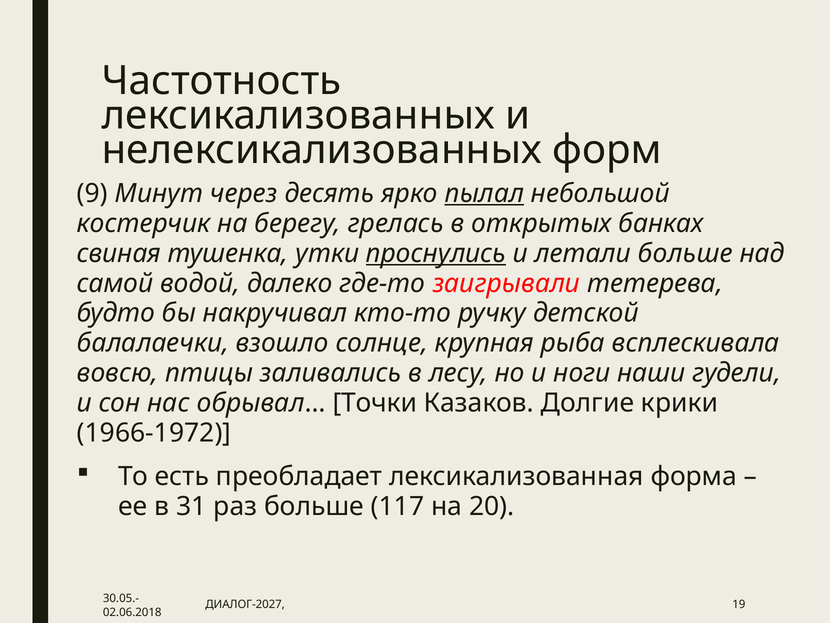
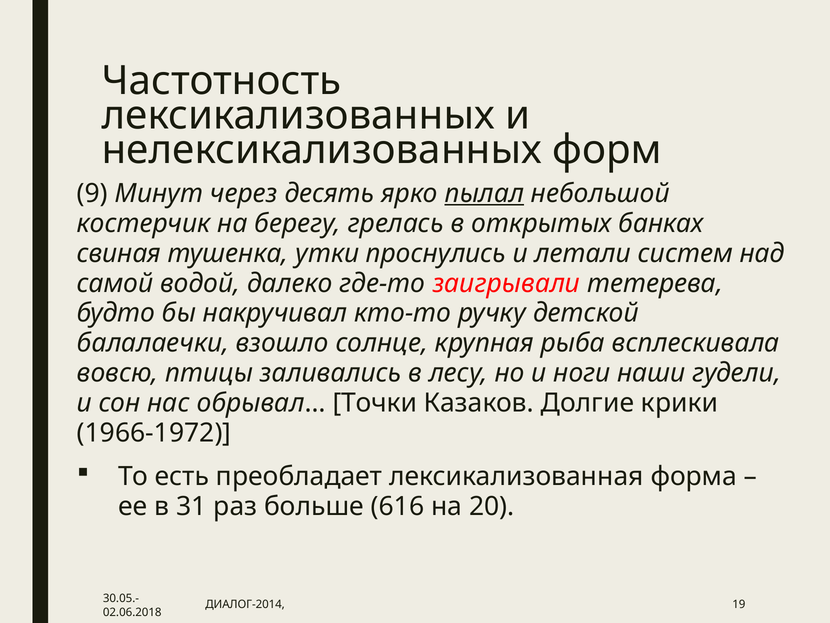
проснулись underline: present -> none
летали больше: больше -> систем
117: 117 -> 616
ДИАЛОГ-2027: ДИАЛОГ-2027 -> ДИАЛОГ-2014
